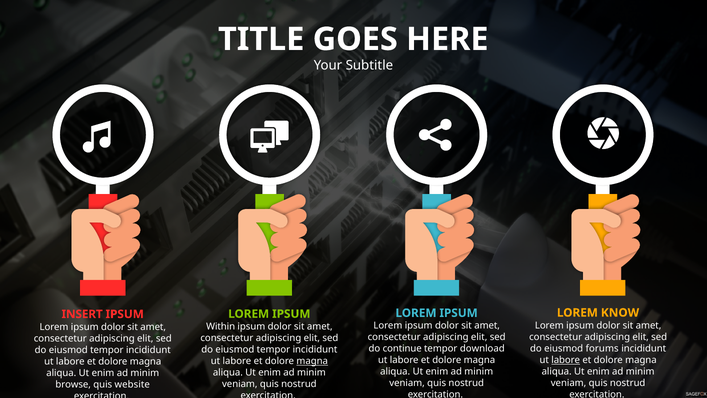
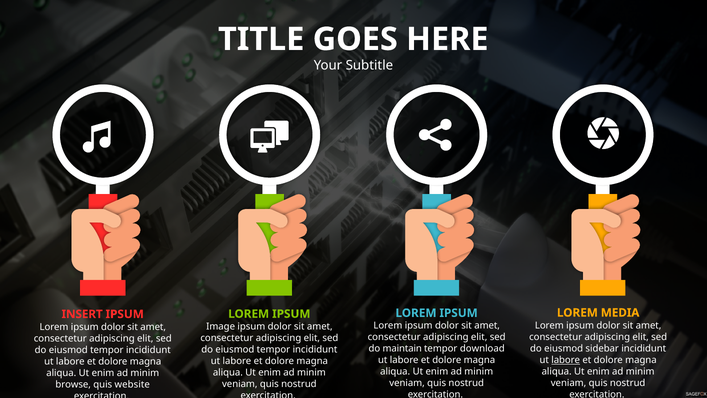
KNOW: KNOW -> MEDIA
Within: Within -> Image
forums: forums -> sidebar
continue: continue -> maintain
magna at (312, 361) underline: present -> none
